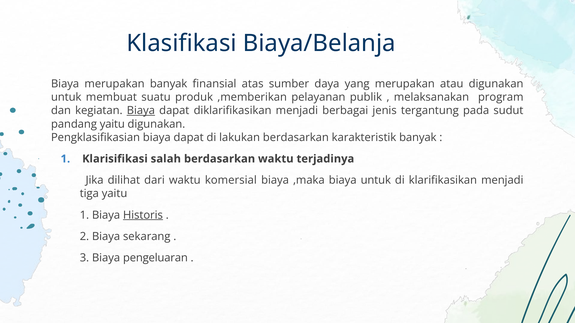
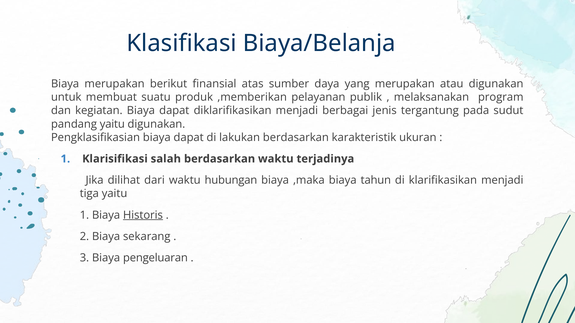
merupakan banyak: banyak -> berikut
Biaya at (141, 111) underline: present -> none
karakteristik banyak: banyak -> ukuran
komersial: komersial -> hubungan
biaya untuk: untuk -> tahun
